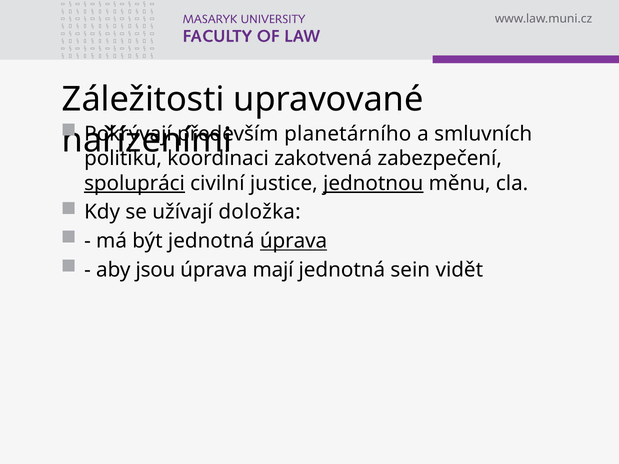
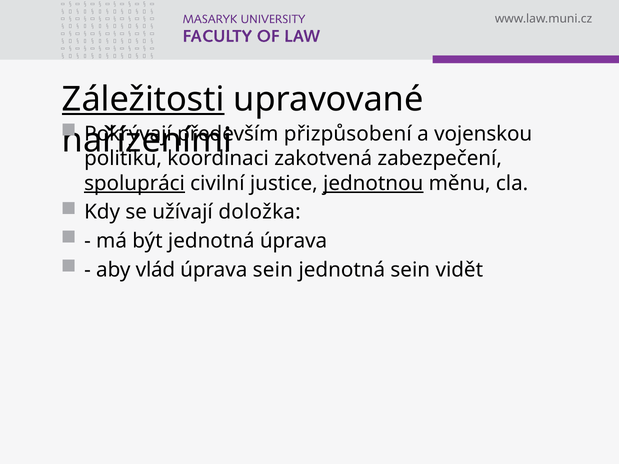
Záležitosti underline: none -> present
planetárního: planetárního -> přizpůsobení
smluvních: smluvních -> vojenskou
úprava at (294, 241) underline: present -> none
jsou: jsou -> vlád
úprava mají: mají -> sein
